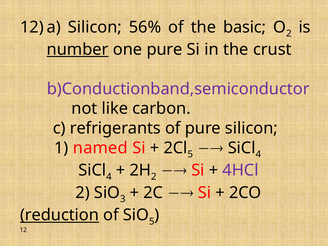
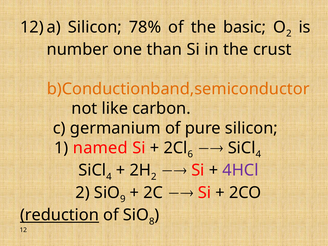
56%: 56% -> 78%
number underline: present -> none
one pure: pure -> than
b)Conductionband,semiconductor colour: purple -> orange
refrigerants: refrigerants -> germanium
5 at (190, 154): 5 -> 6
3: 3 -> 9
5 at (152, 221): 5 -> 8
